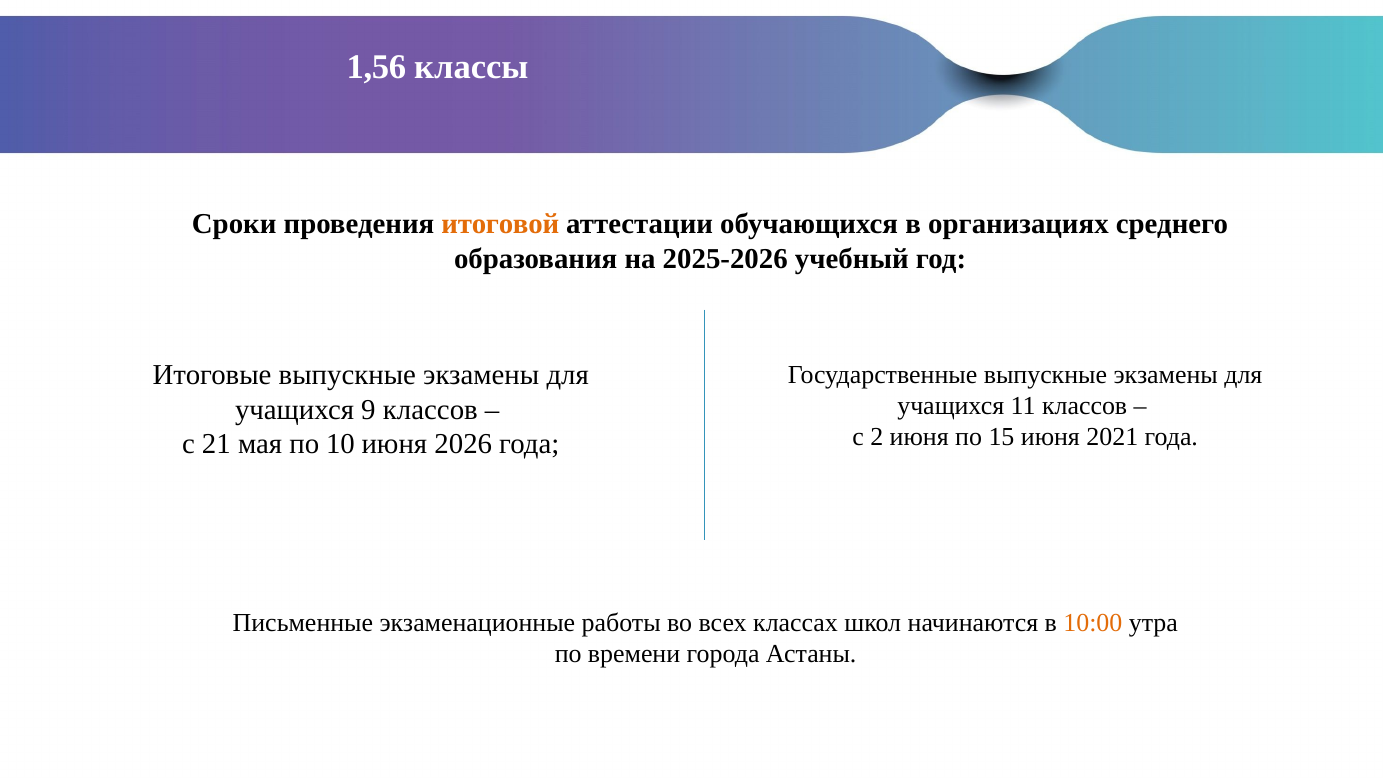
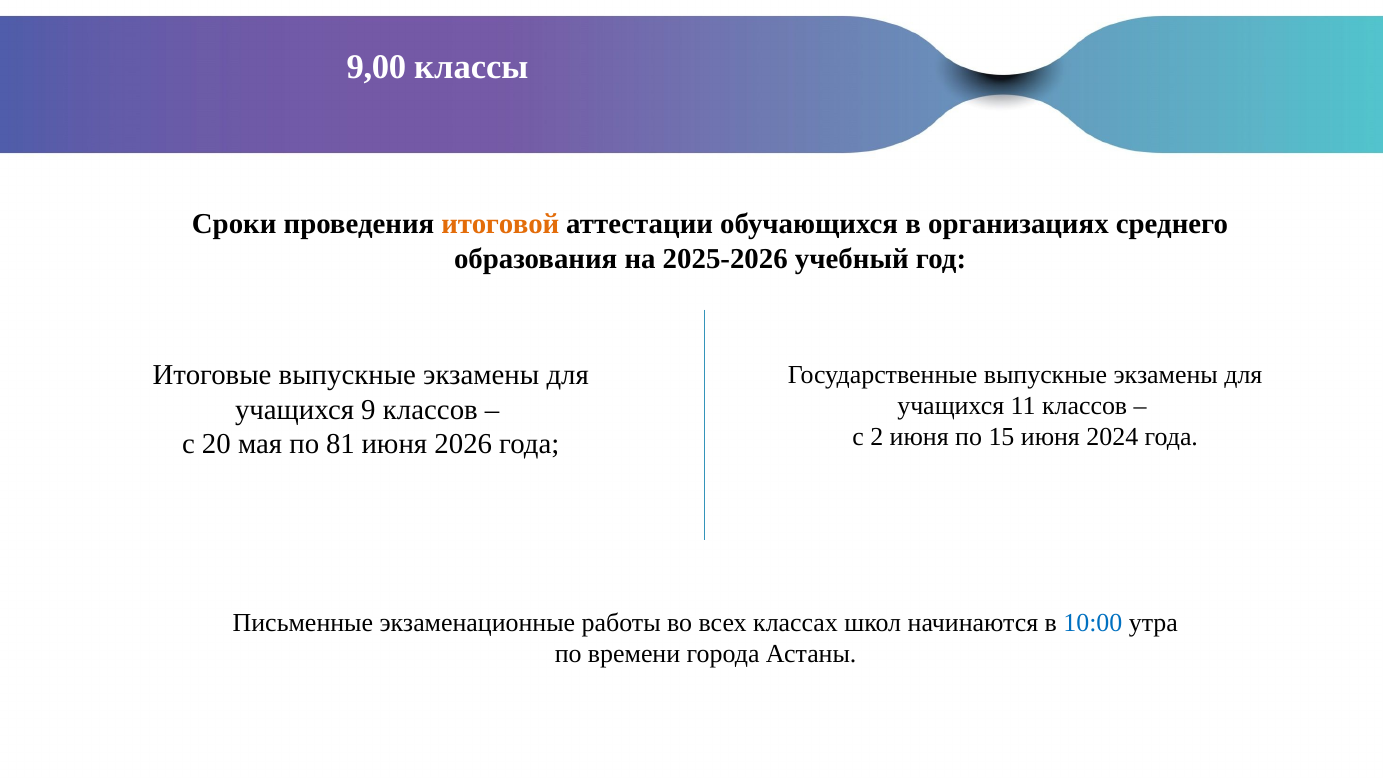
1,56: 1,56 -> 9,00
2021: 2021 -> 2024
21: 21 -> 20
10: 10 -> 81
10:00 colour: orange -> blue
